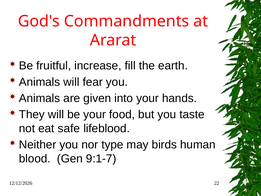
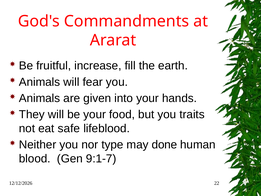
taste: taste -> traits
birds: birds -> done
